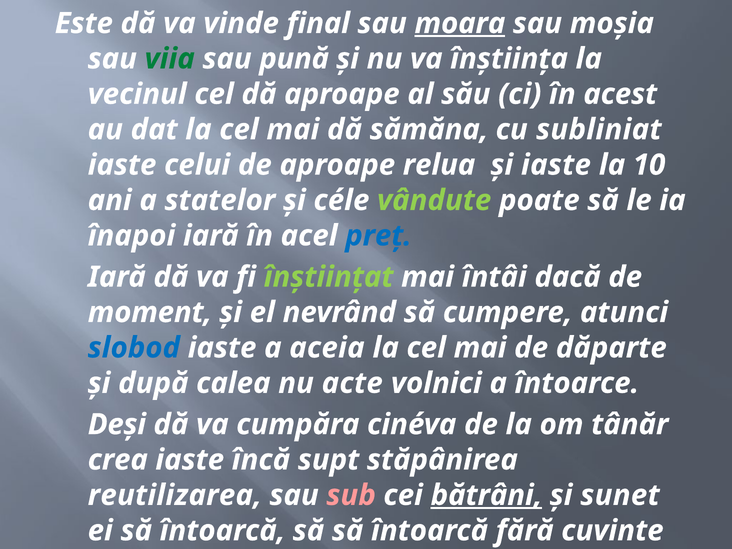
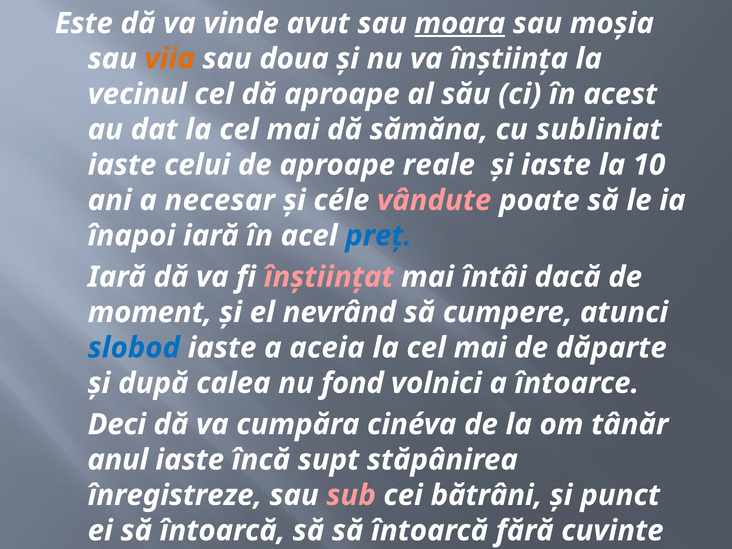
final: final -> avut
viia colour: green -> orange
pună: pună -> doua
relua: relua -> reale
statelor: statelor -> necesar
vândute colour: light green -> pink
înștiințat colour: light green -> pink
acte: acte -> fond
Deși: Deși -> Deci
crea: crea -> anul
reutilizarea: reutilizarea -> înregistreze
bătrâni underline: present -> none
sunet: sunet -> punct
